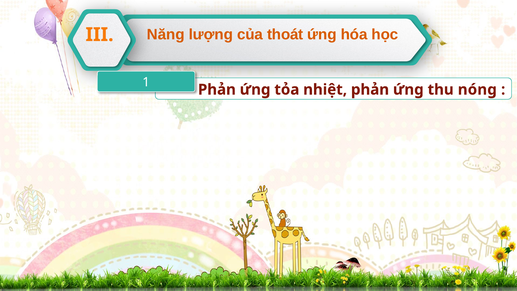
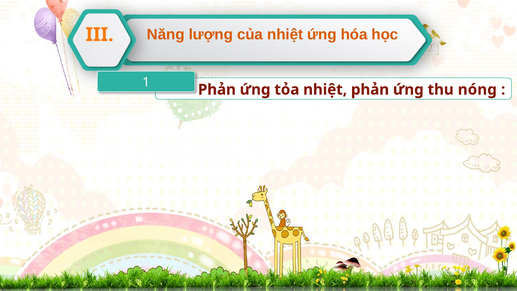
của thoát: thoát -> nhiệt
